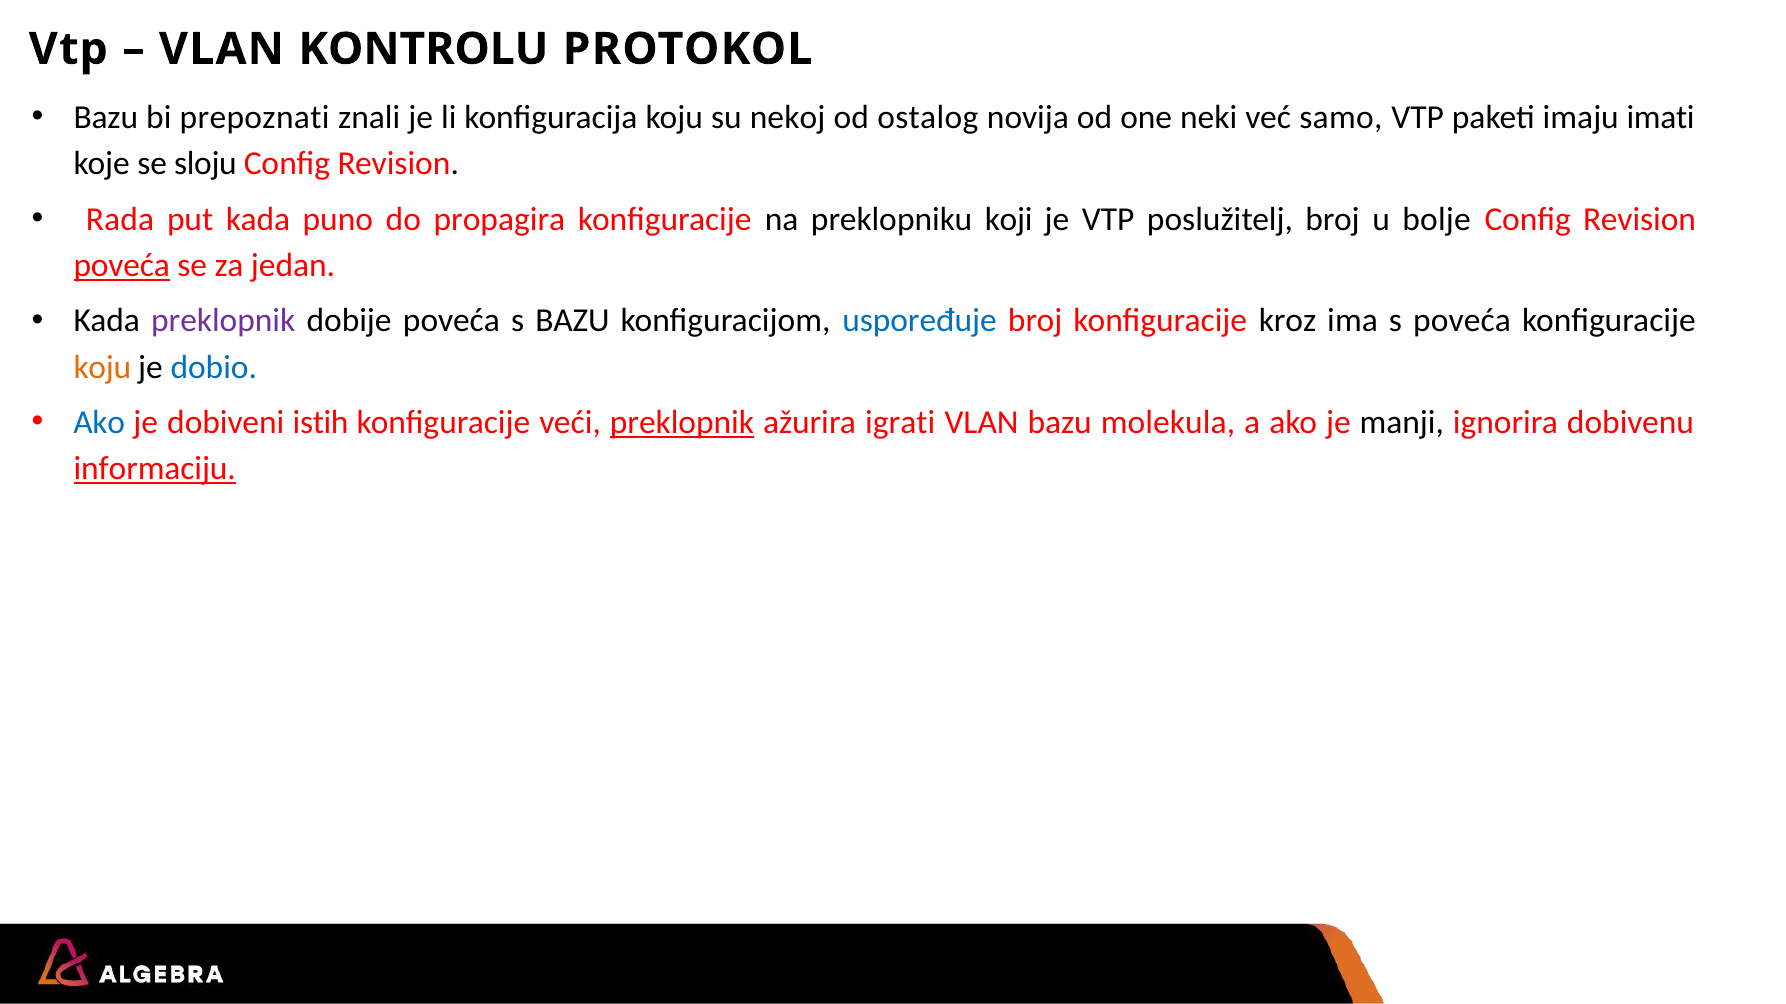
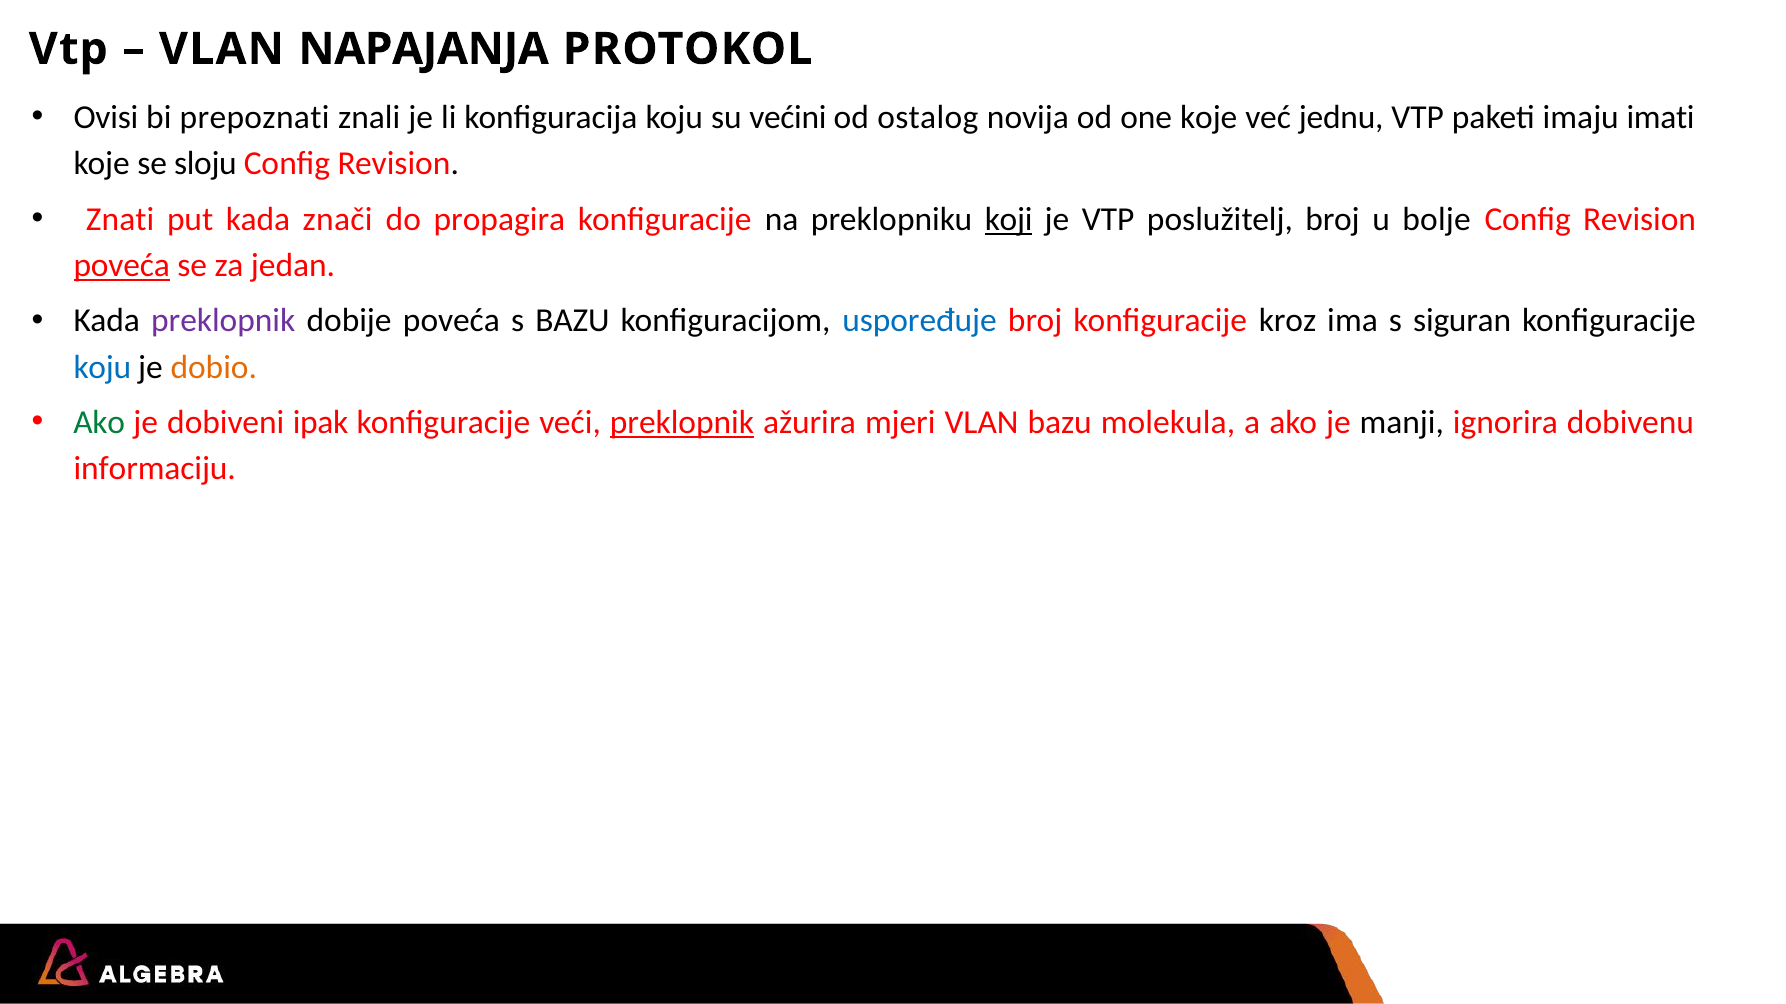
KONTROLU: KONTROLU -> NAPAJANJA
Bazu at (106, 118): Bazu -> Ovisi
nekoj: nekoj -> većini
one neki: neki -> koje
samo: samo -> jednu
Rada: Rada -> Znati
puno: puno -> znači
koji underline: none -> present
s poveća: poveća -> siguran
koju at (102, 367) colour: orange -> blue
dobio colour: blue -> orange
Ako at (99, 423) colour: blue -> green
istih: istih -> ipak
igrati: igrati -> mjeri
informaciju underline: present -> none
